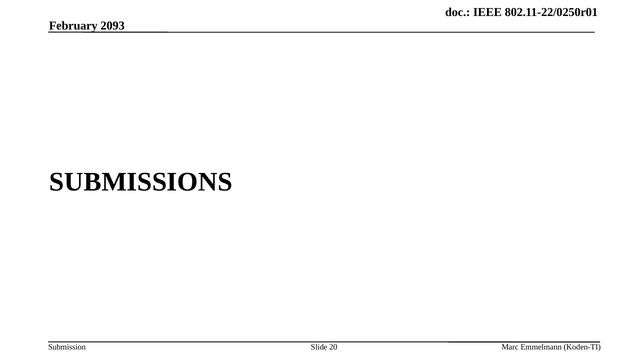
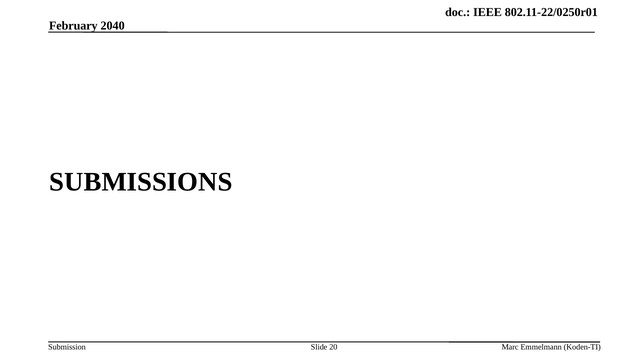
2093: 2093 -> 2040
